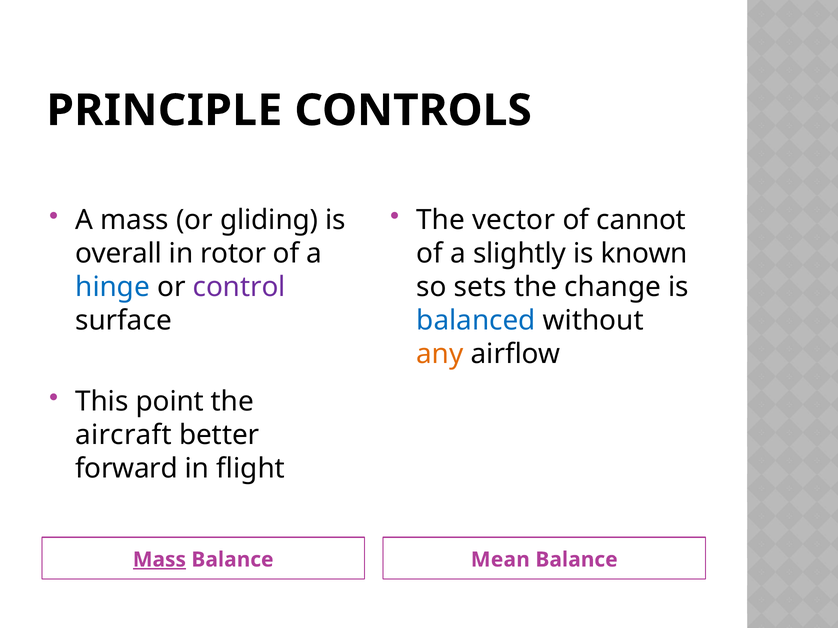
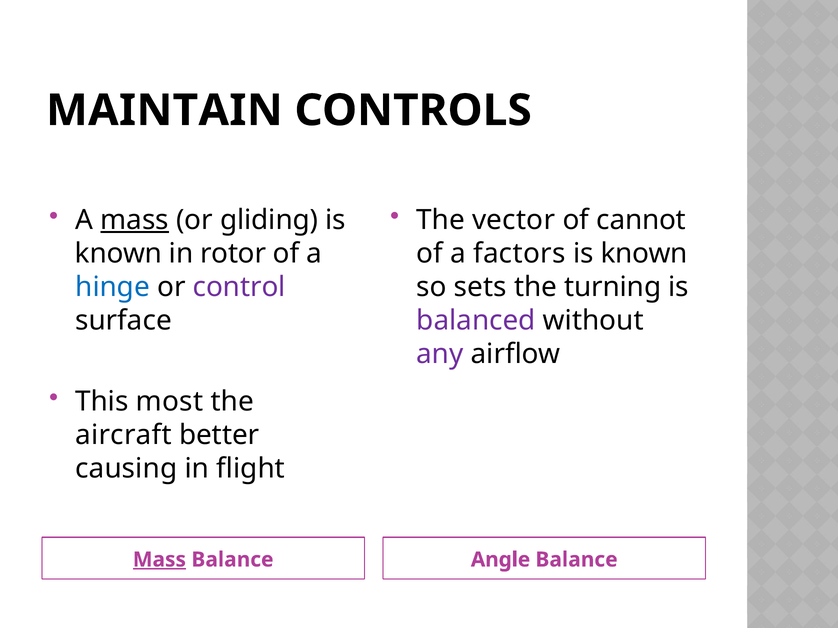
PRINCIPLE: PRINCIPLE -> MAINTAIN
mass at (135, 220) underline: none -> present
overall at (119, 254): overall -> known
slightly: slightly -> factors
change: change -> turning
balanced colour: blue -> purple
any colour: orange -> purple
point: point -> most
forward: forward -> causing
Mean: Mean -> Angle
